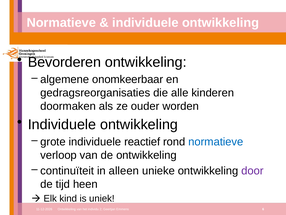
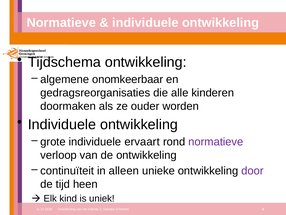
Bevorderen: Bevorderen -> Tijdschema
reactief: reactief -> ervaart
normatieve at (216, 142) colour: blue -> purple
